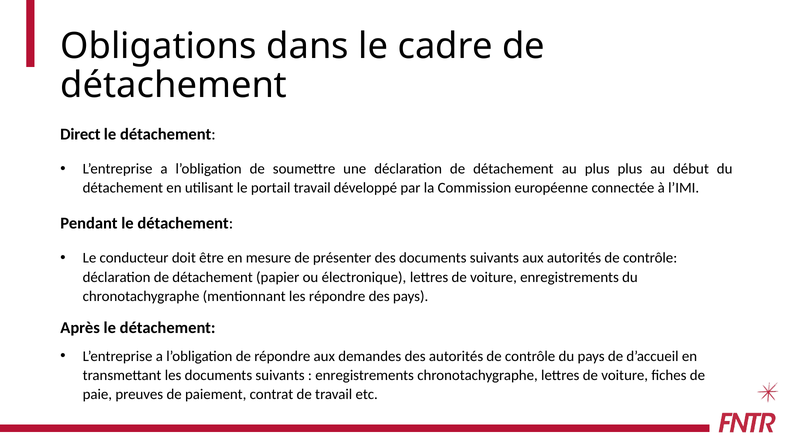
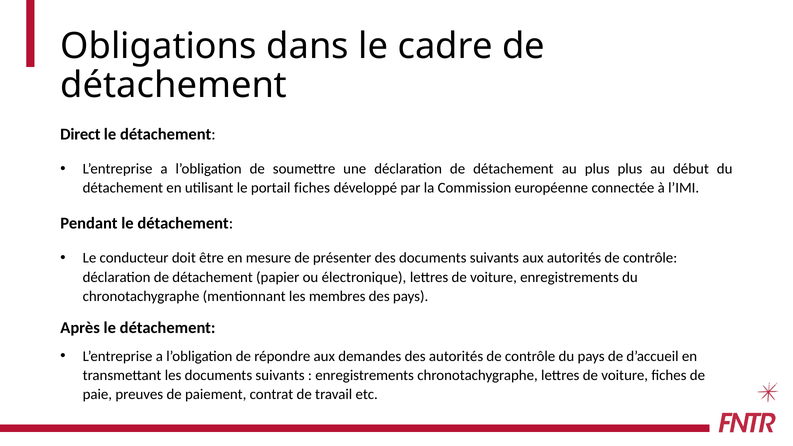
portail travail: travail -> fiches
les répondre: répondre -> membres
